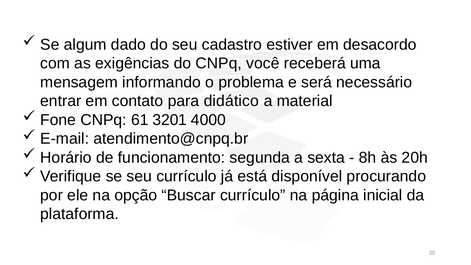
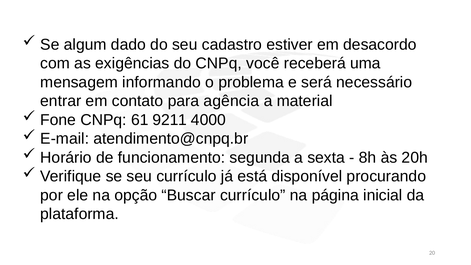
didático: didático -> agência
3201: 3201 -> 9211
